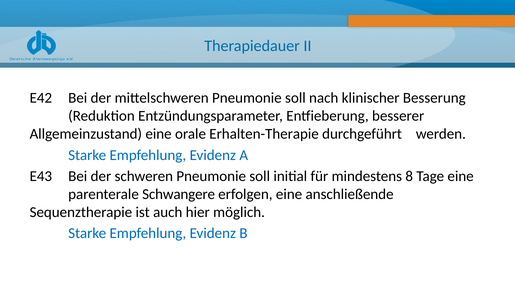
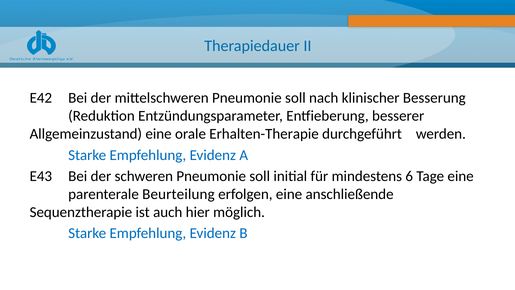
8: 8 -> 6
Schwangere: Schwangere -> Beurteilung
